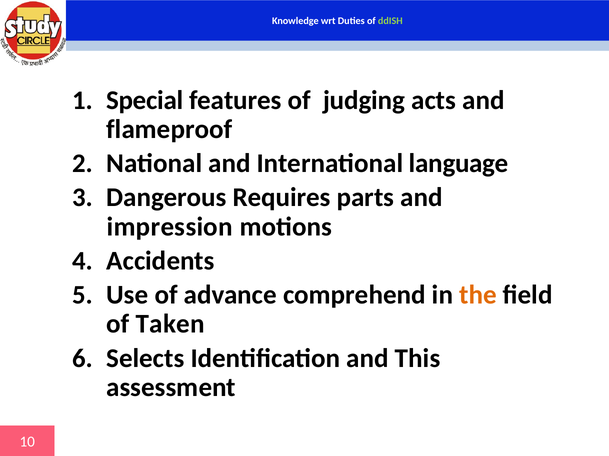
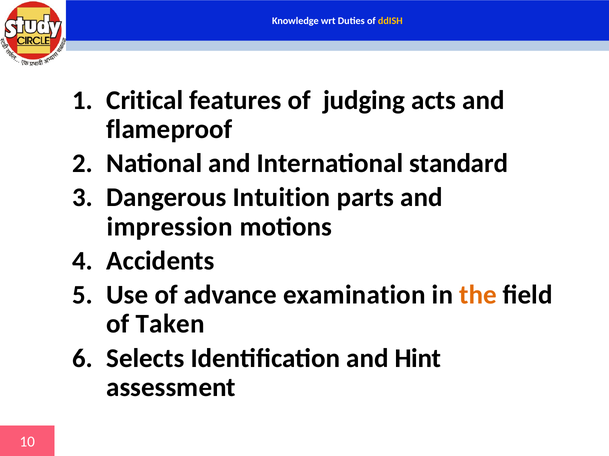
ddISH colour: light green -> yellow
Special: Special -> Critical
language: language -> standard
Requires: Requires -> Intuition
comprehend: comprehend -> examination
This: This -> Hint
